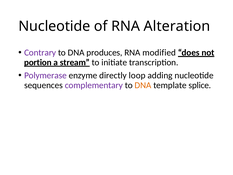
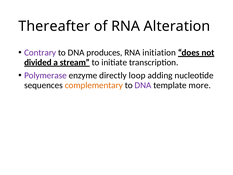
Nucleotide at (54, 26): Nucleotide -> Thereafter
modified: modified -> initiation
portion: portion -> divided
complementary colour: purple -> orange
DNA at (143, 85) colour: orange -> purple
splice: splice -> more
